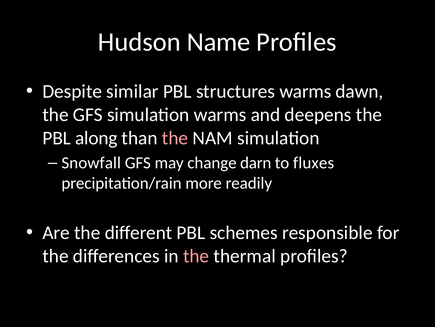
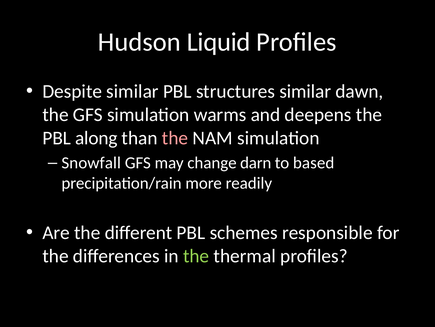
Name: Name -> Liquid
structures warms: warms -> similar
fluxes: fluxes -> based
the at (196, 256) colour: pink -> light green
